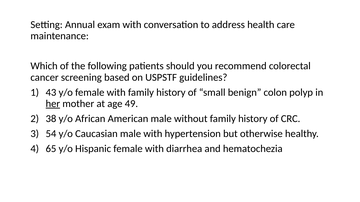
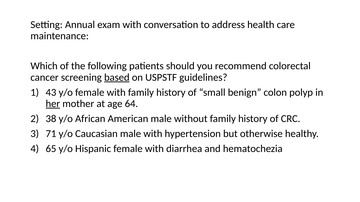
based underline: none -> present
49: 49 -> 64
54: 54 -> 71
